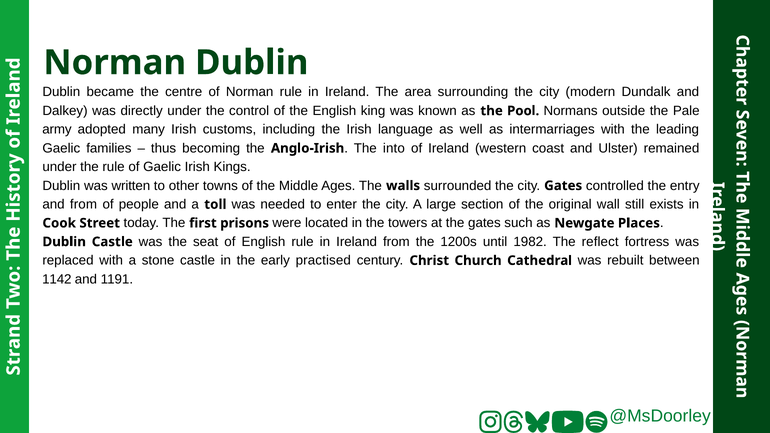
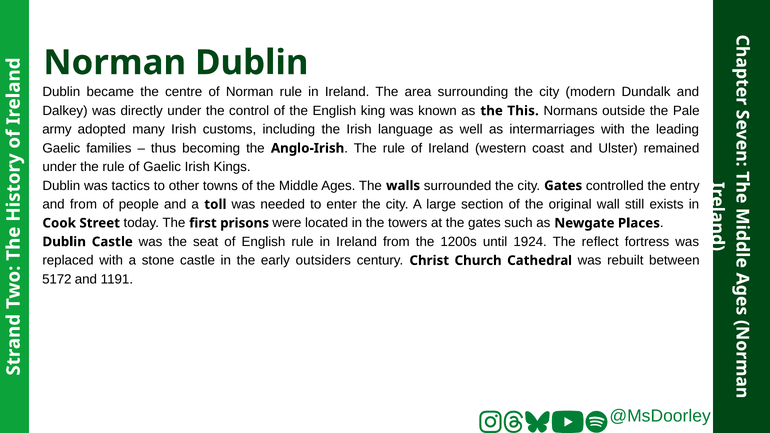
Pool: Pool -> This
into at (394, 148): into -> rule
written: written -> tactics
1982: 1982 -> 1924
practised: practised -> outsiders
1142: 1142 -> 5172
